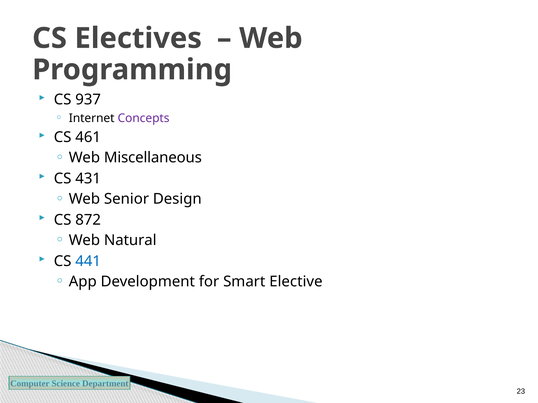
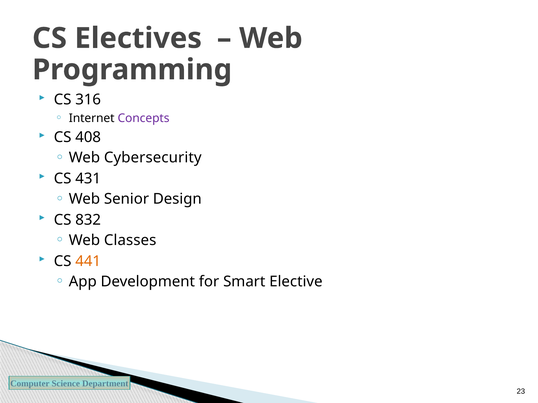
937: 937 -> 316
461: 461 -> 408
Miscellaneous: Miscellaneous -> Cybersecurity
872: 872 -> 832
Natural: Natural -> Classes
441 colour: blue -> orange
